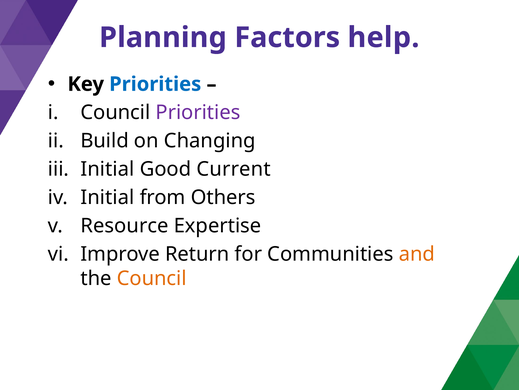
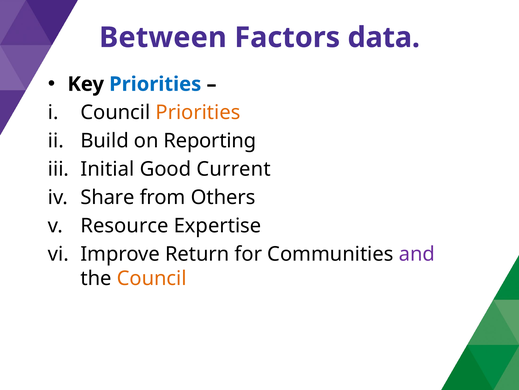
Planning: Planning -> Between
help: help -> data
Priorities at (198, 112) colour: purple -> orange
Changing: Changing -> Reporting
Initial at (107, 197): Initial -> Share
and colour: orange -> purple
